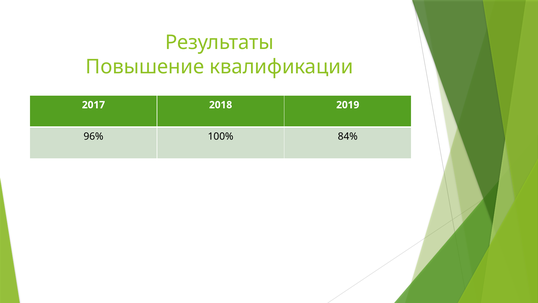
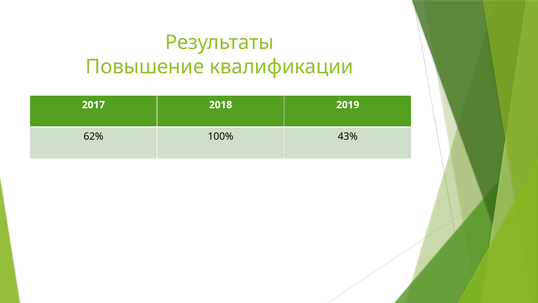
96%: 96% -> 62%
84%: 84% -> 43%
